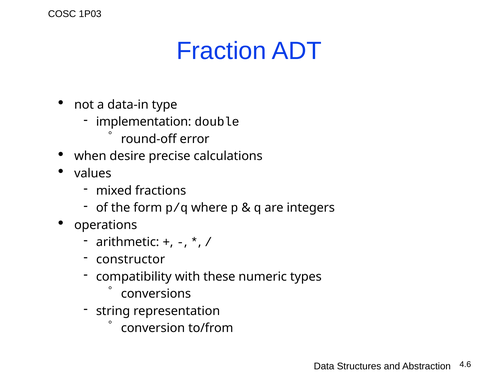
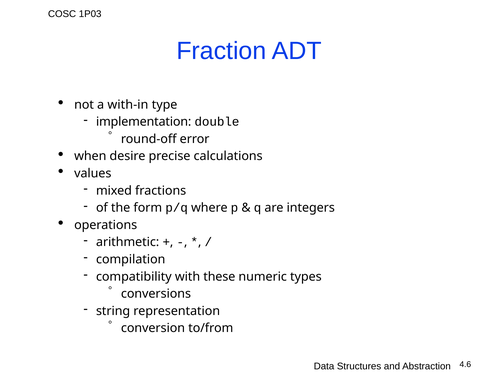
data-in: data-in -> with-in
constructor: constructor -> compilation
